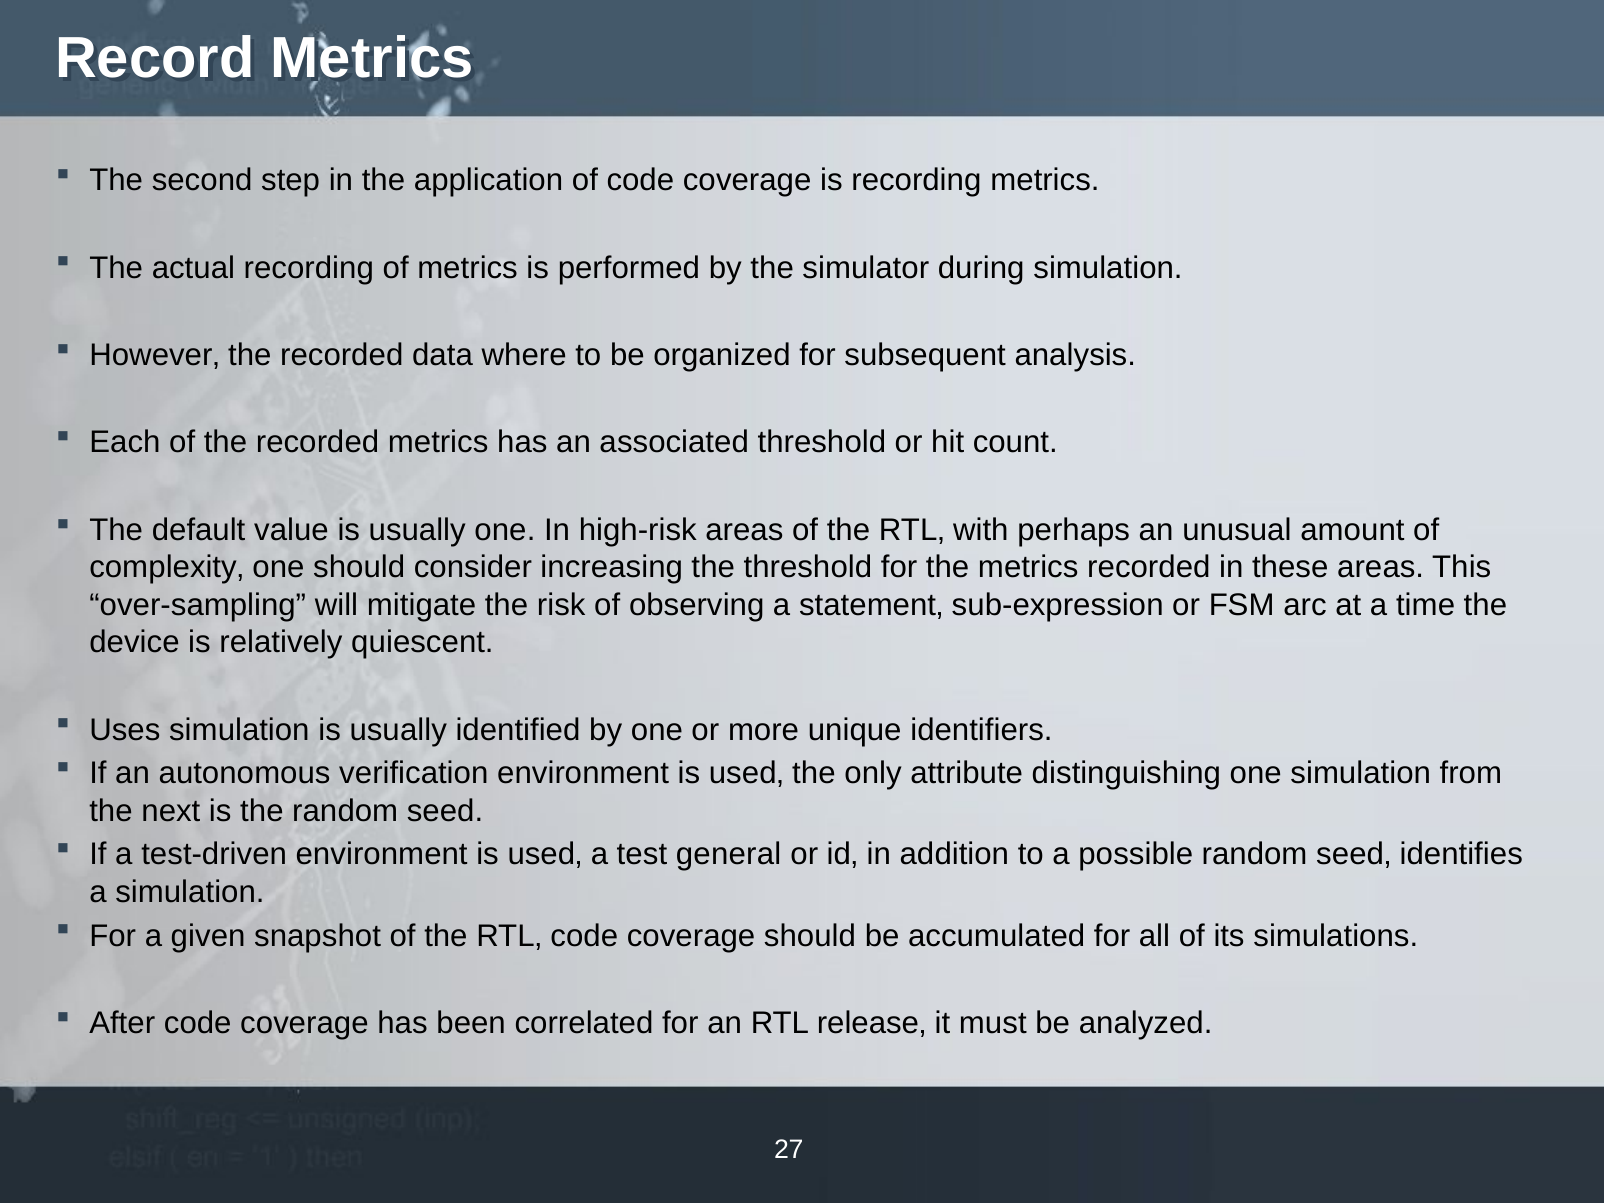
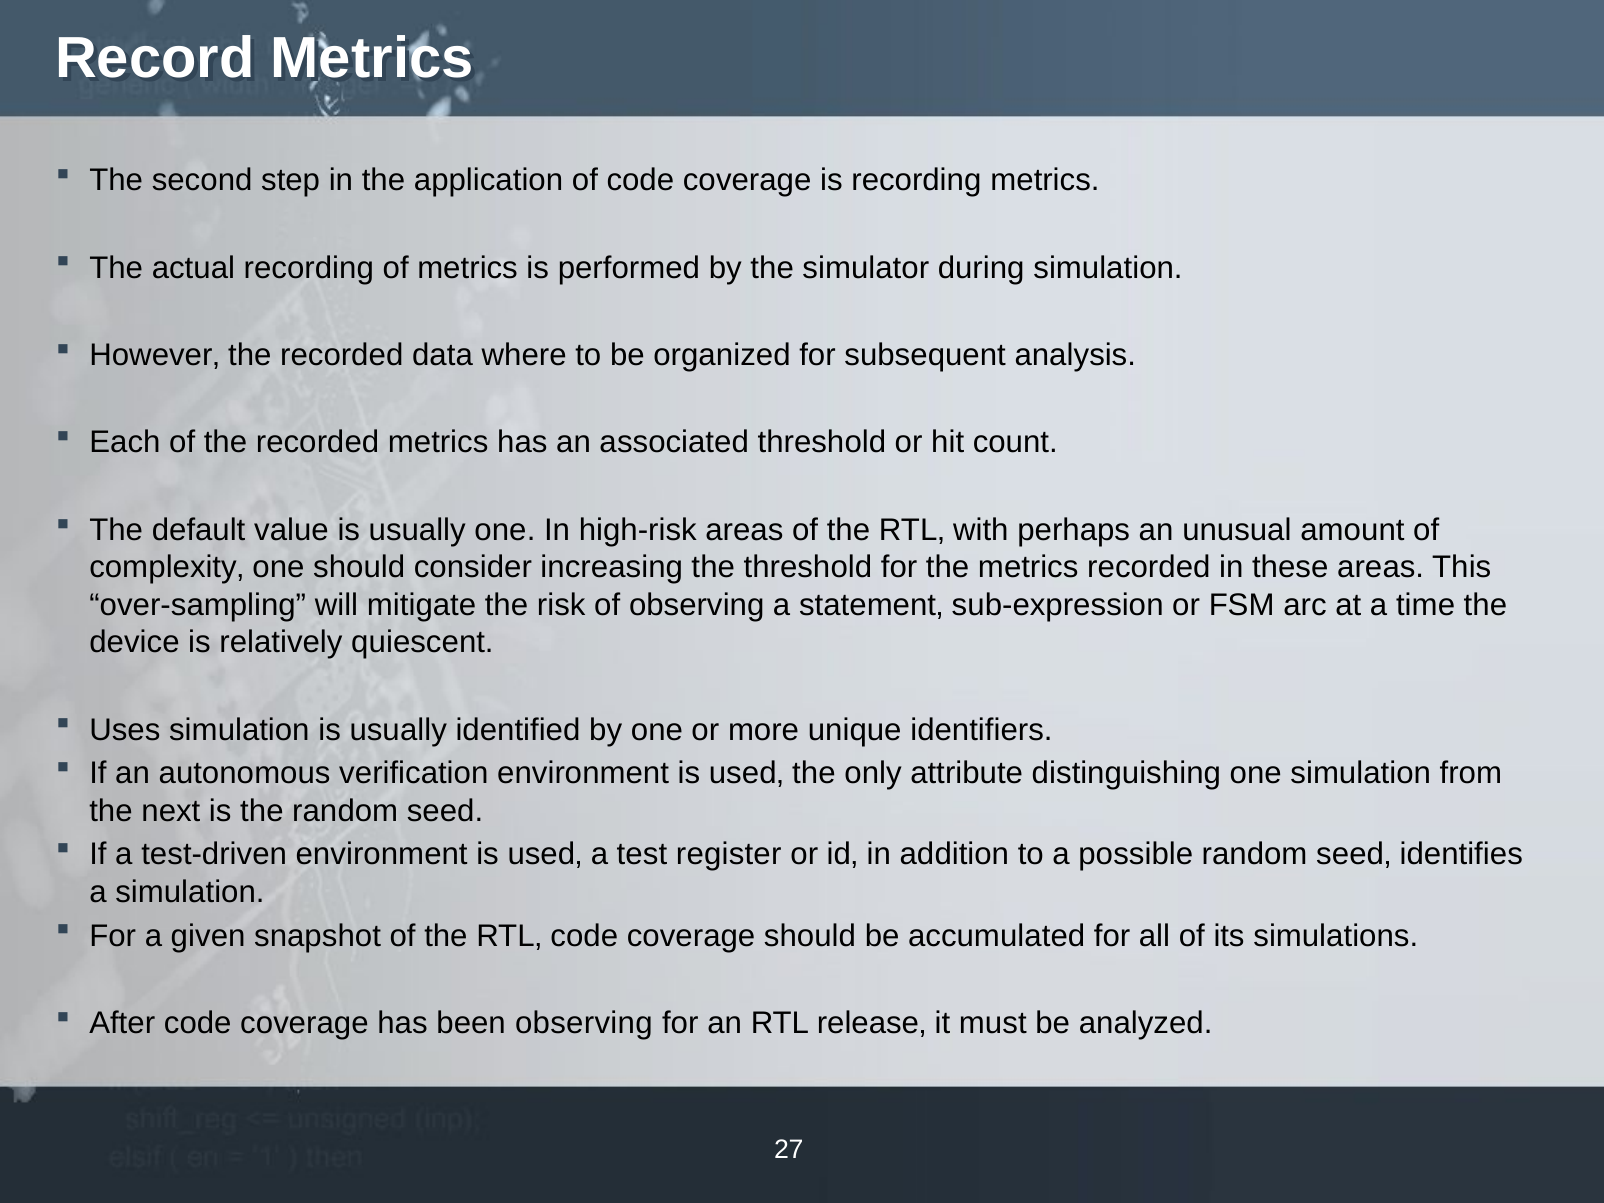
general: general -> register
been correlated: correlated -> observing
